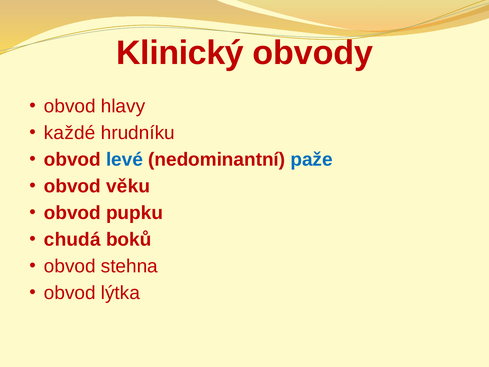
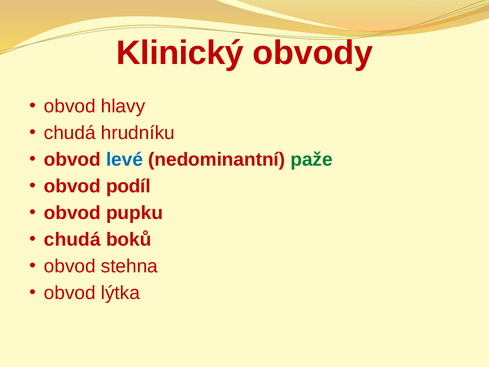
každé at (70, 133): každé -> chudá
paže colour: blue -> green
věku: věku -> podíl
